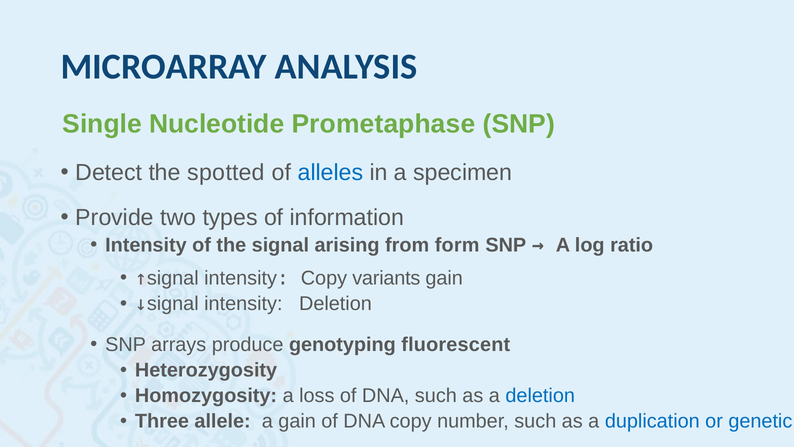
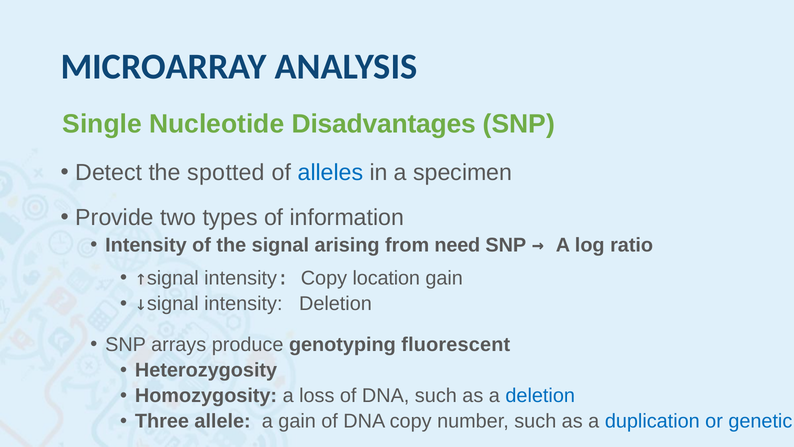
Prometaphase: Prometaphase -> Disadvantages
form: form -> need
variants: variants -> location
